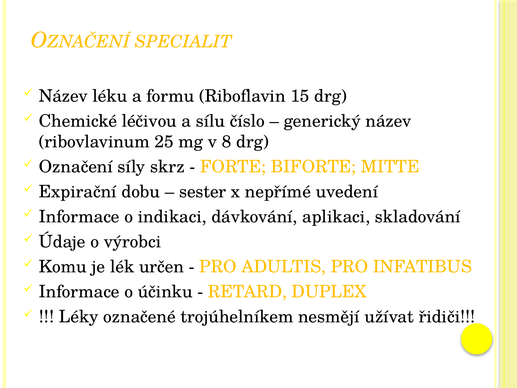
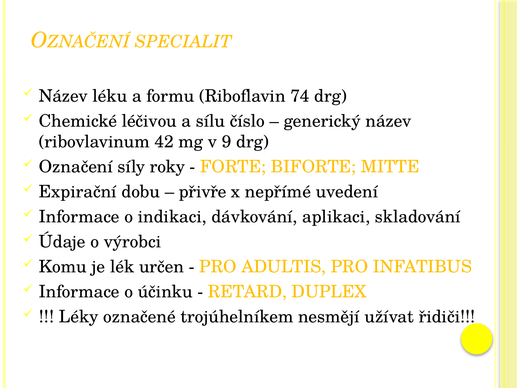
15: 15 -> 74
25: 25 -> 42
8: 8 -> 9
skrz: skrz -> roky
sester: sester -> přivře
